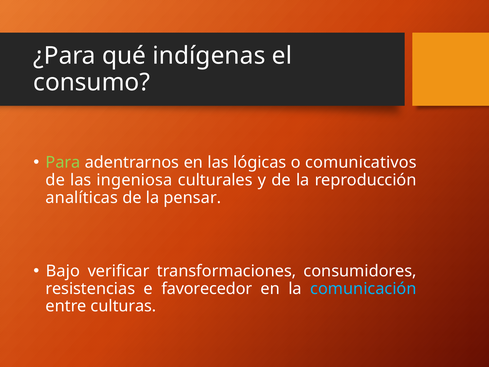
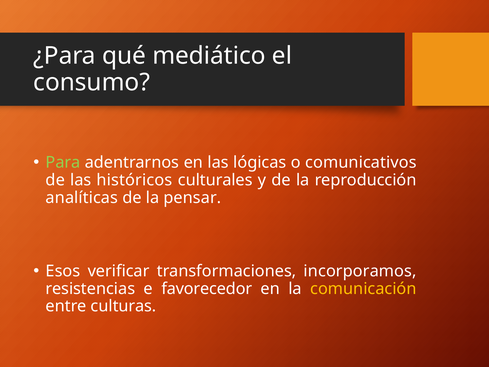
indígenas: indígenas -> mediático
ingeniosa: ingeniosa -> históricos
Bajo: Bajo -> Esos
consumidores: consumidores -> incorporamos
comunicación colour: light blue -> yellow
